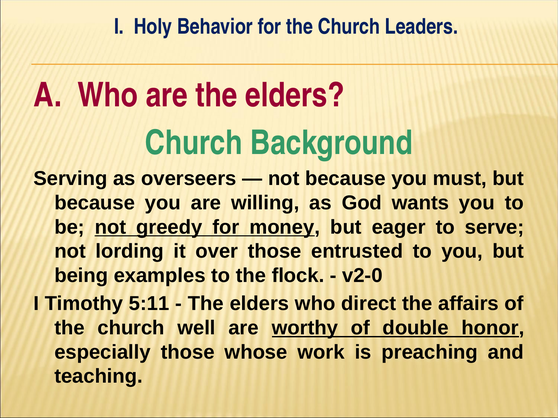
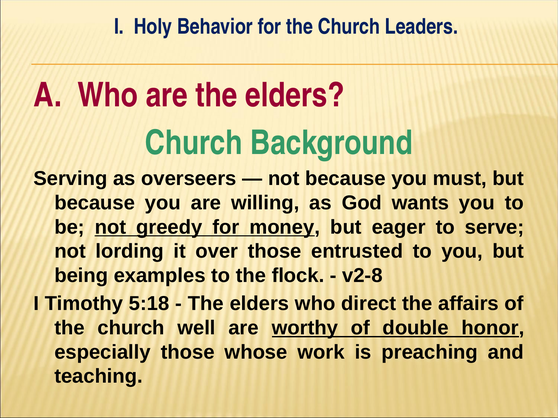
v2-0: v2-0 -> v2-8
5:11: 5:11 -> 5:18
